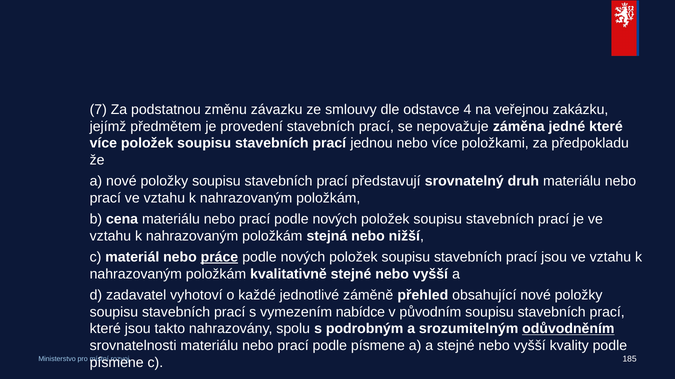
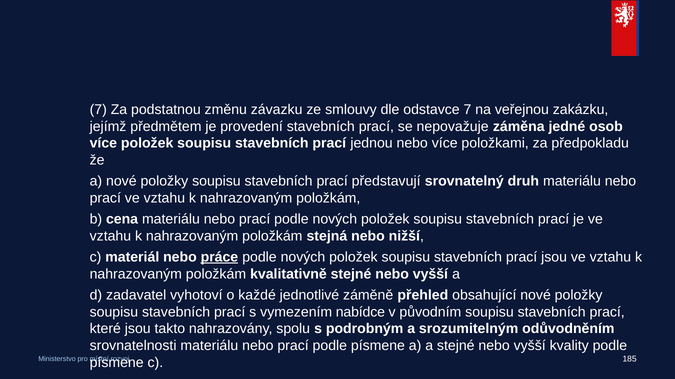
odstavce 4: 4 -> 7
jedné které: které -> osob
odůvodněním underline: present -> none
